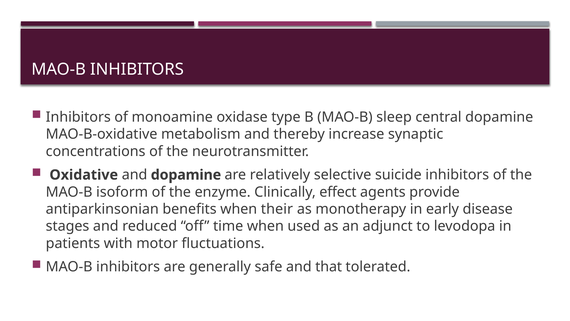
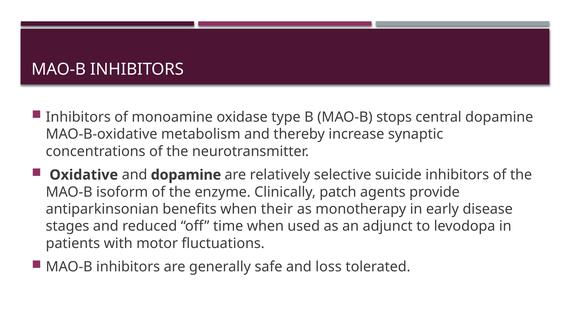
sleep: sleep -> stops
effect: effect -> patch
that: that -> loss
